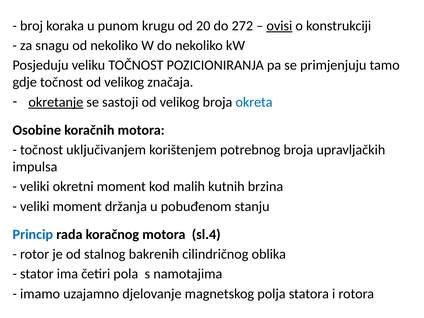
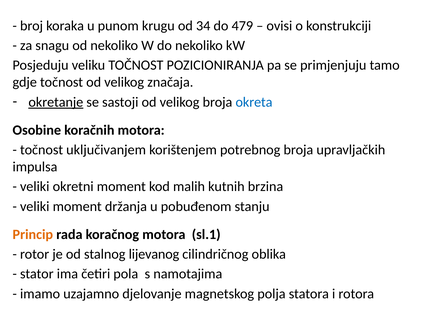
20: 20 -> 34
272: 272 -> 479
ovisi underline: present -> none
Princip colour: blue -> orange
sl.4: sl.4 -> sl.1
bakrenih: bakrenih -> lijevanog
